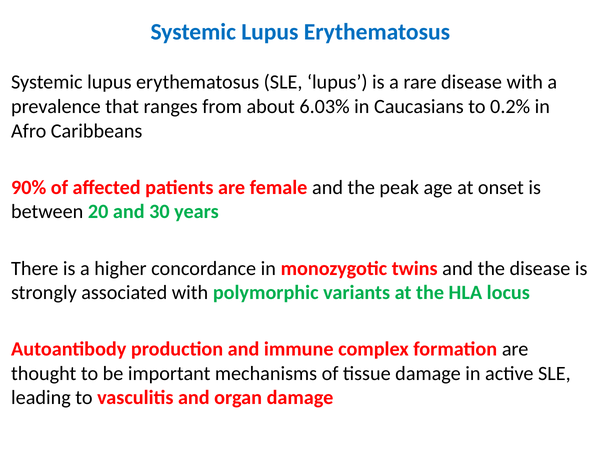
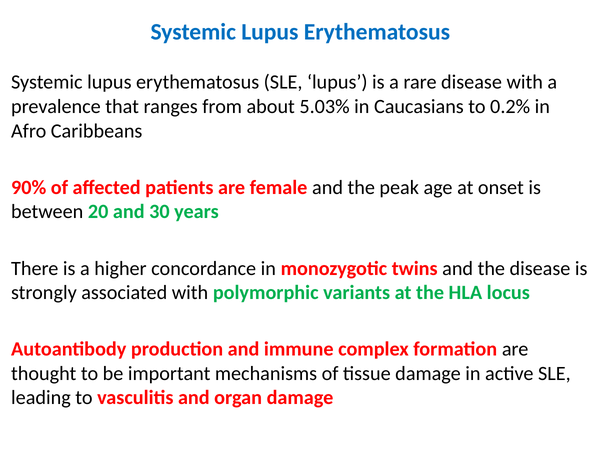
6.03%: 6.03% -> 5.03%
